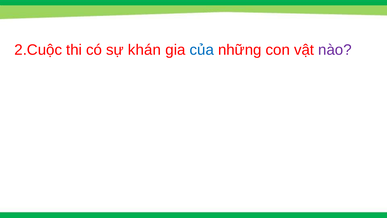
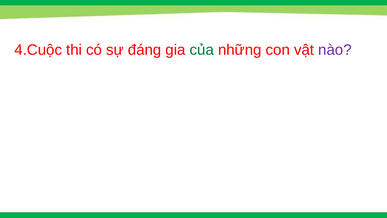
2.Cuộc: 2.Cuộc -> 4.Cuộc
khán: khán -> đáng
của colour: blue -> green
